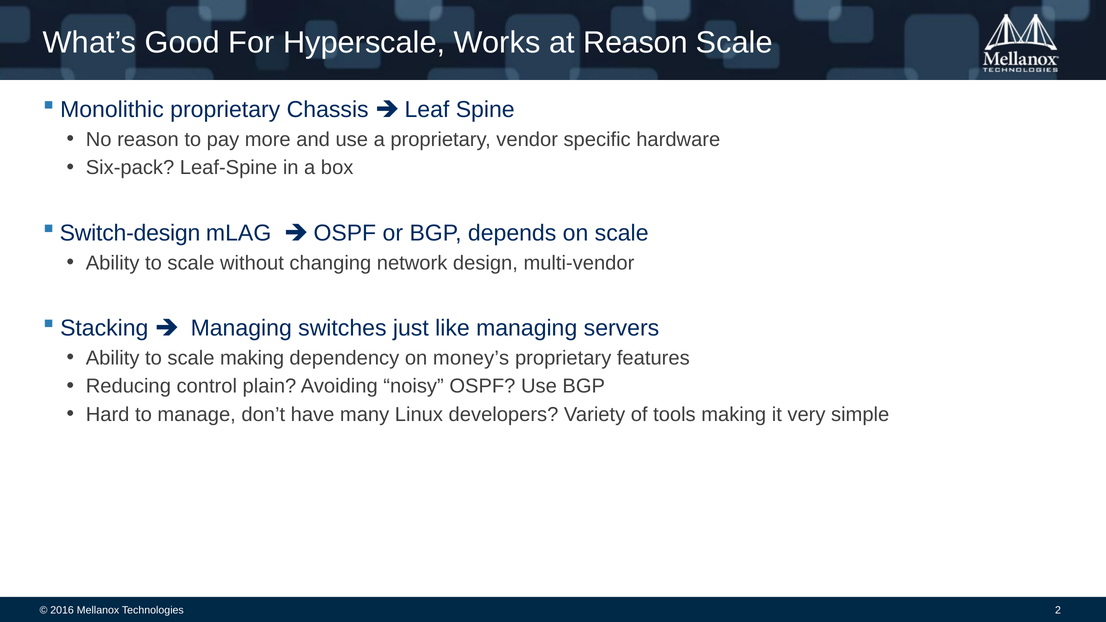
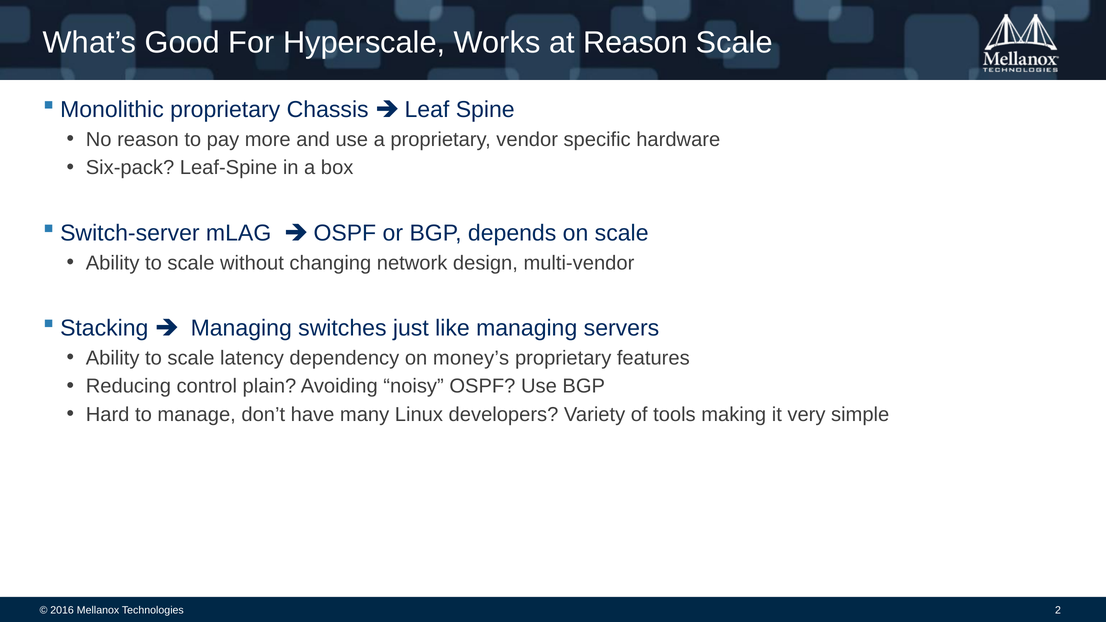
Switch-design: Switch-design -> Switch-server
scale making: making -> latency
